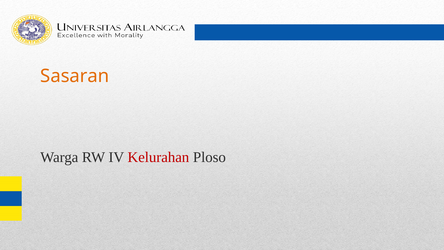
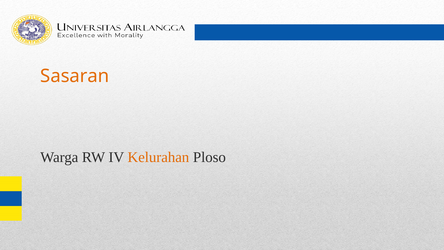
Kelurahan colour: red -> orange
